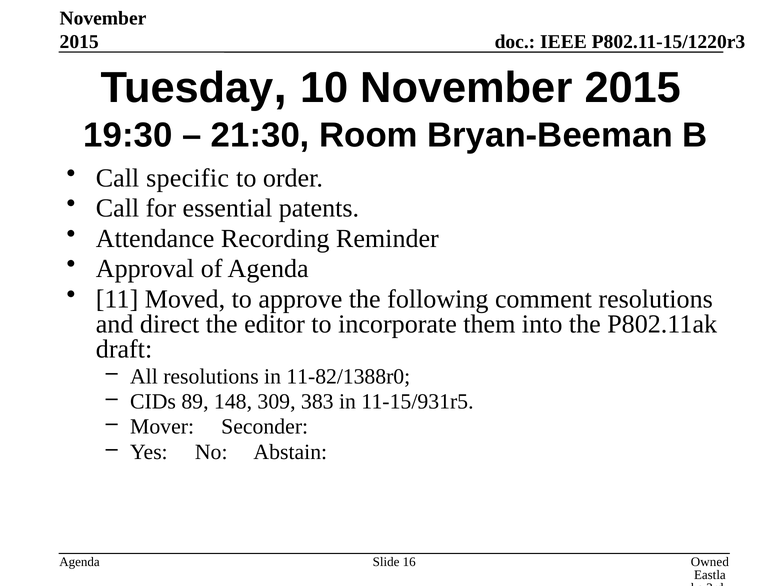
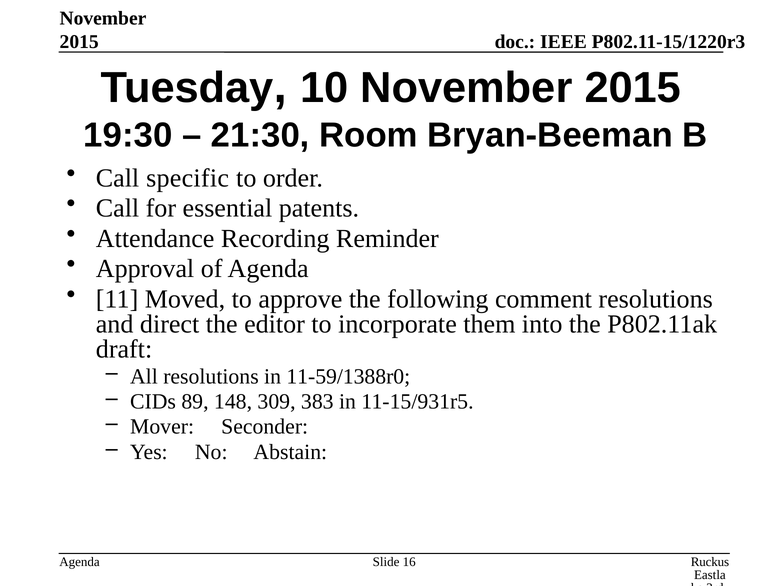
11-82/1388r0: 11-82/1388r0 -> 11-59/1388r0
Owned: Owned -> Ruckus
